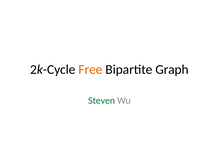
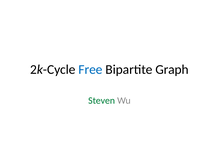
Free colour: orange -> blue
